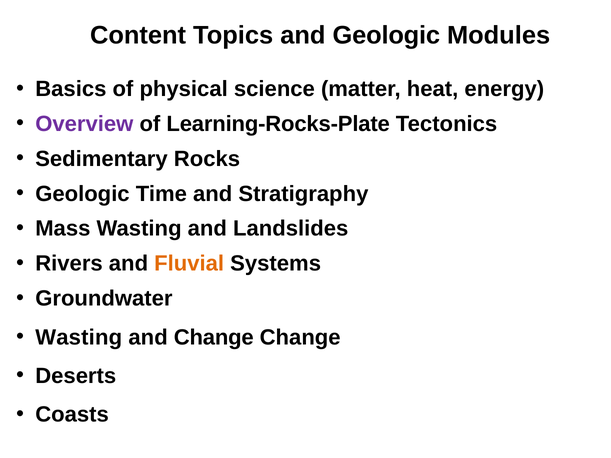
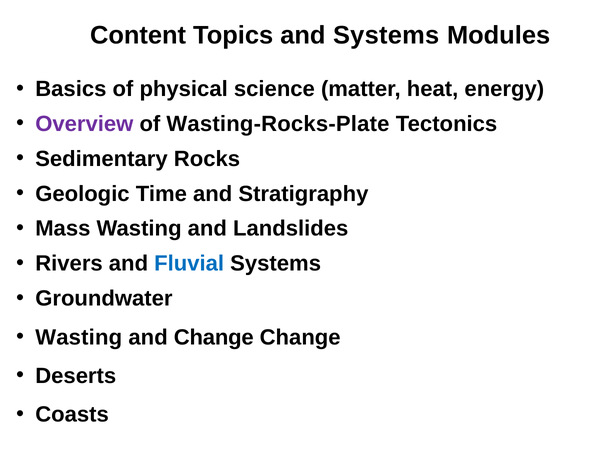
and Geologic: Geologic -> Systems
Learning-Rocks-Plate: Learning-Rocks-Plate -> Wasting-Rocks-Plate
Fluvial colour: orange -> blue
